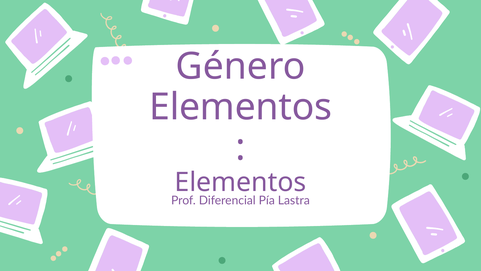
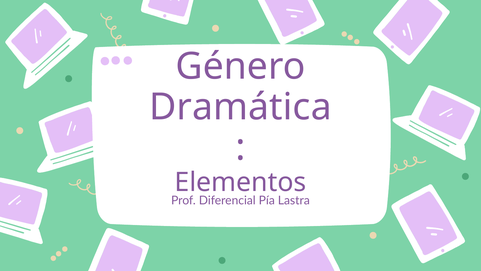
Elementos at (241, 107): Elementos -> Dramática
